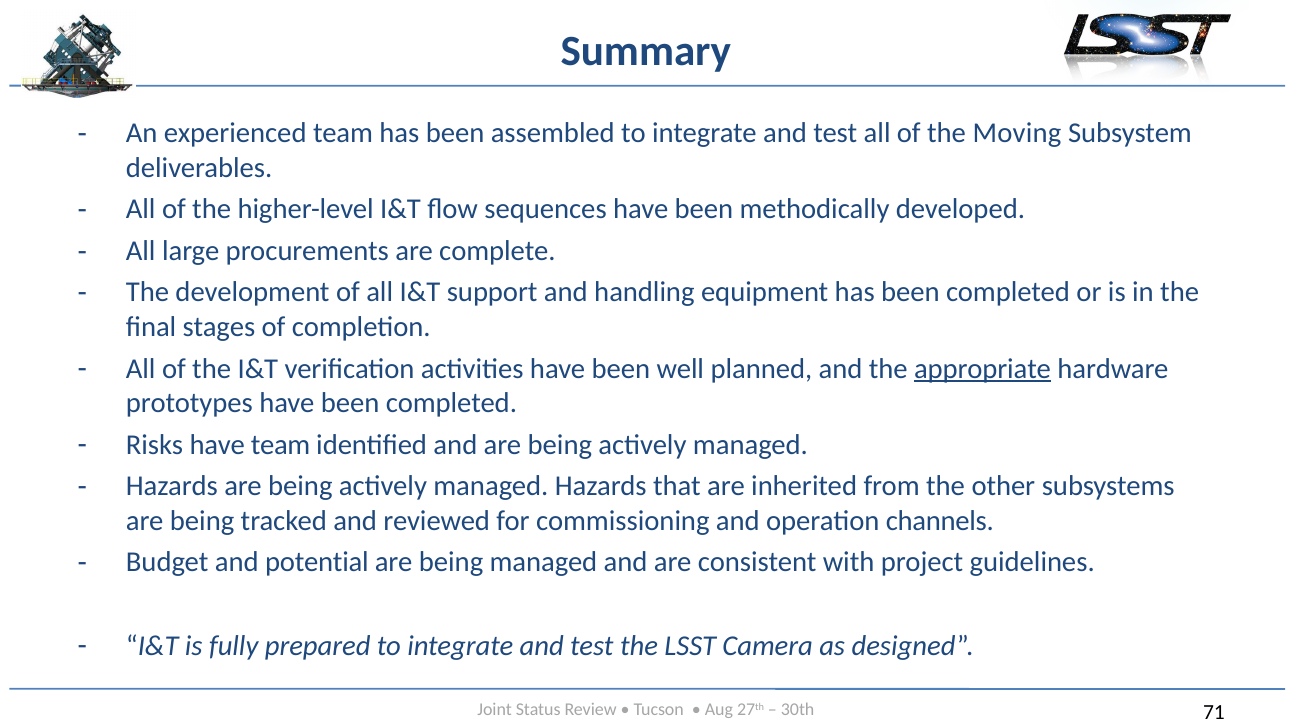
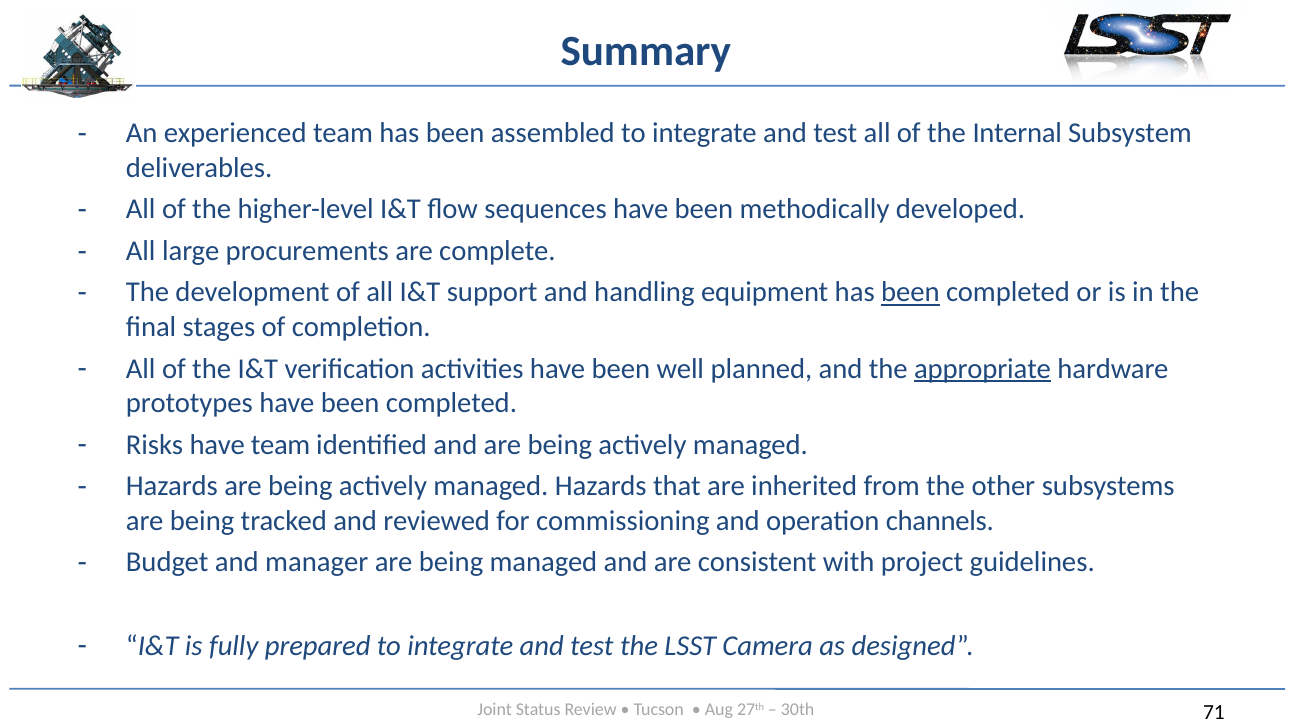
Moving: Moving -> Internal
been at (910, 292) underline: none -> present
potential: potential -> manager
